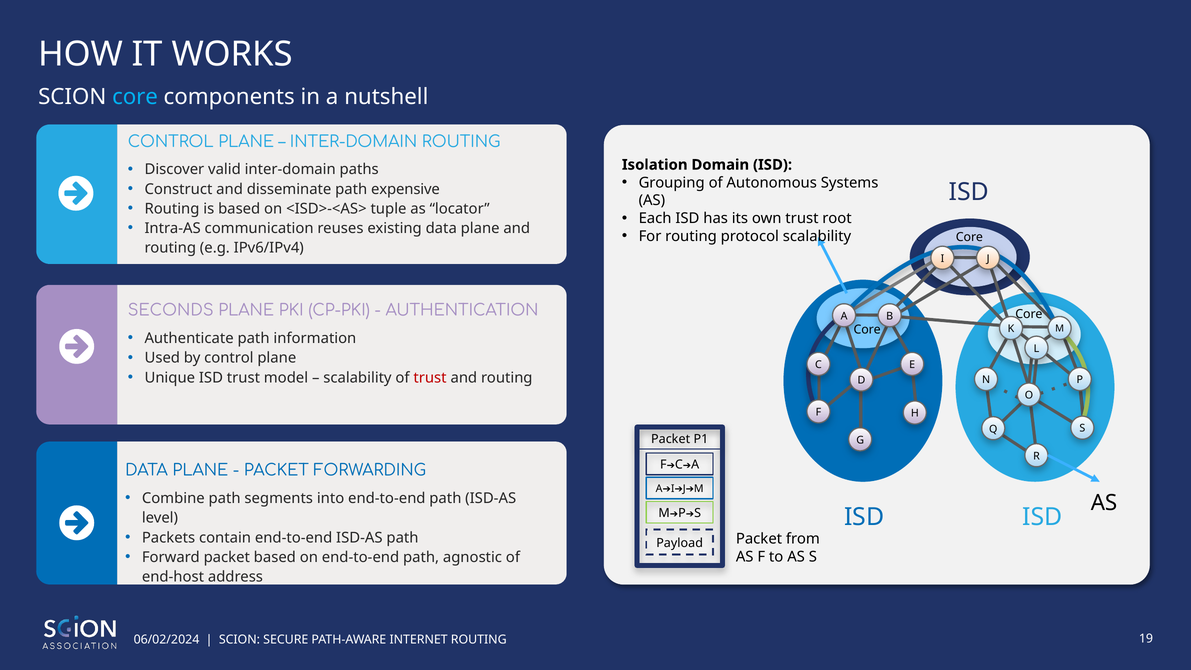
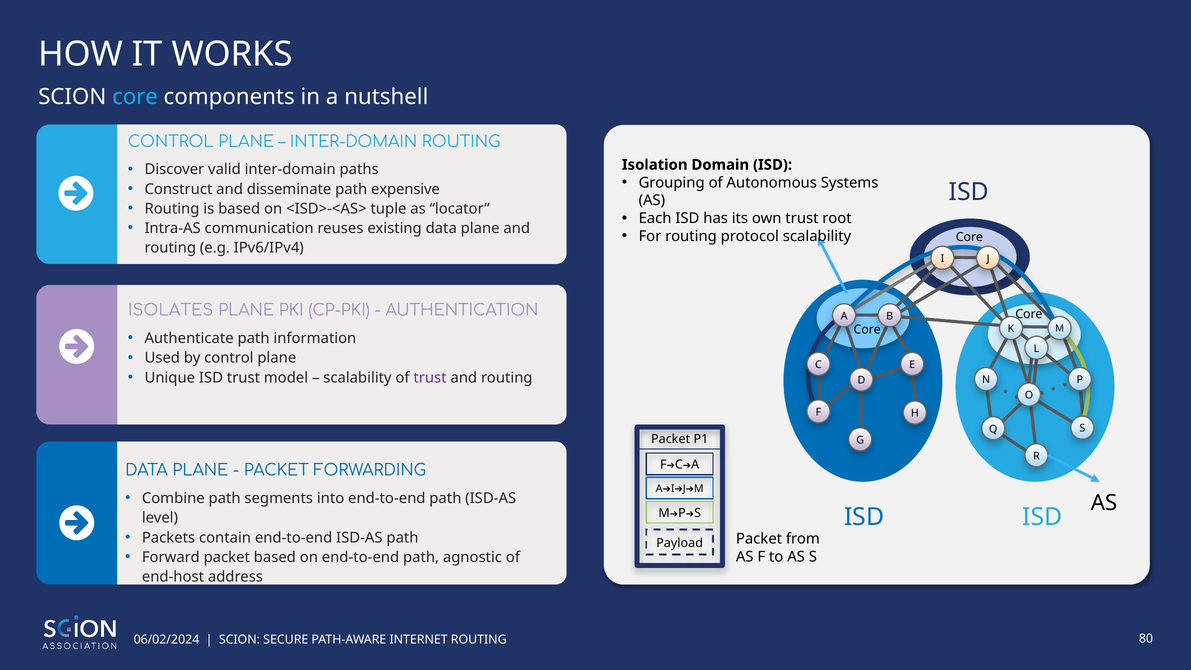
SECONDS: SECONDS -> ISOLATES
trust at (430, 378) colour: red -> purple
19: 19 -> 80
